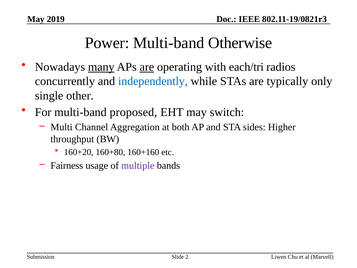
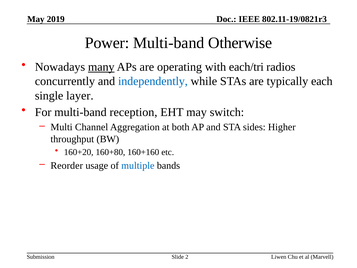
are at (147, 67) underline: present -> none
only: only -> each
other: other -> layer
proposed: proposed -> reception
Fairness: Fairness -> Reorder
multiple colour: purple -> blue
